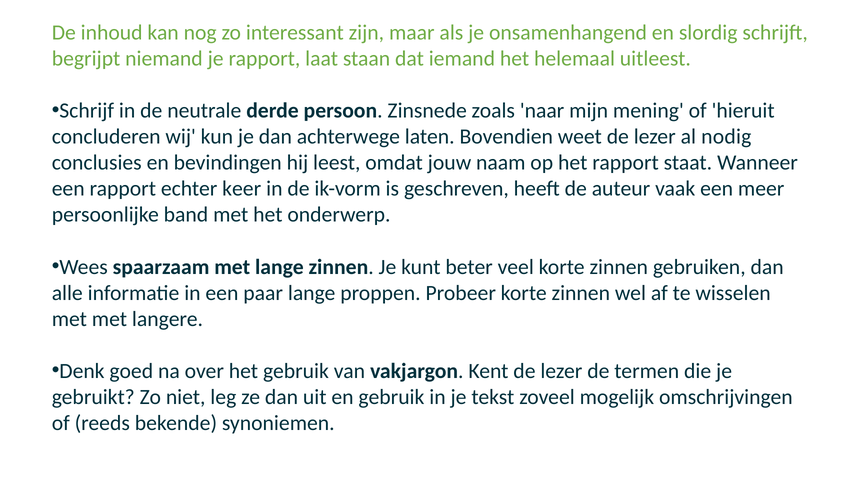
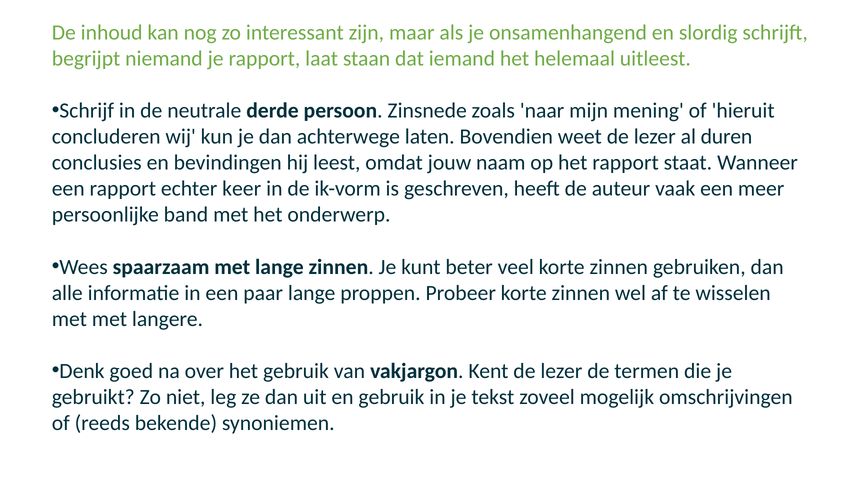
nodig: nodig -> duren
